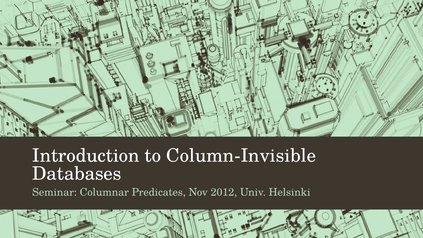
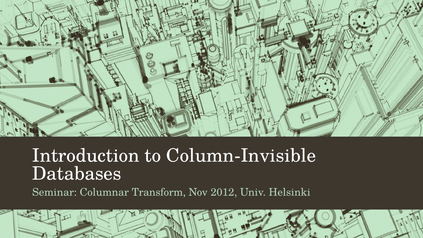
Predicates: Predicates -> Transform
